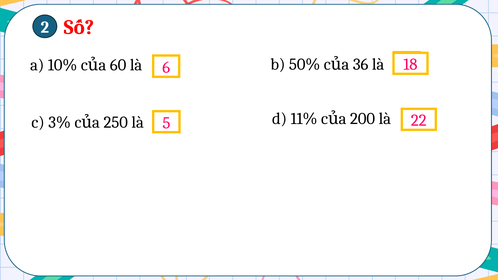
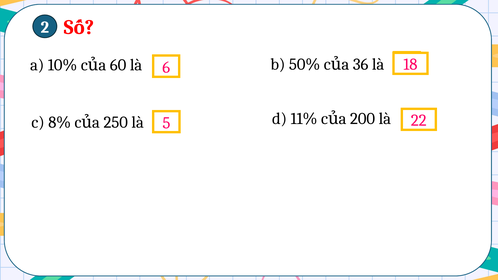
3%: 3% -> 8%
